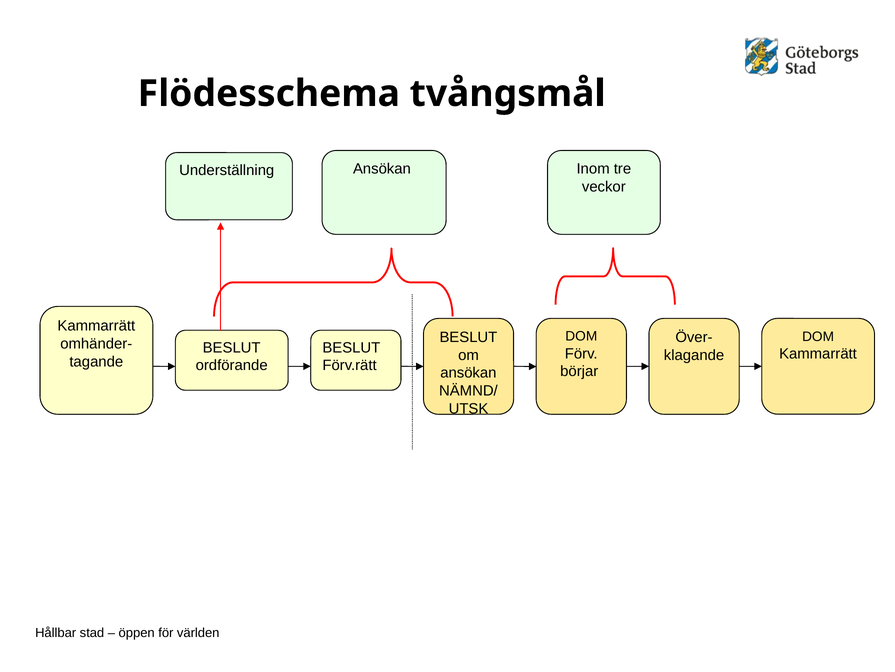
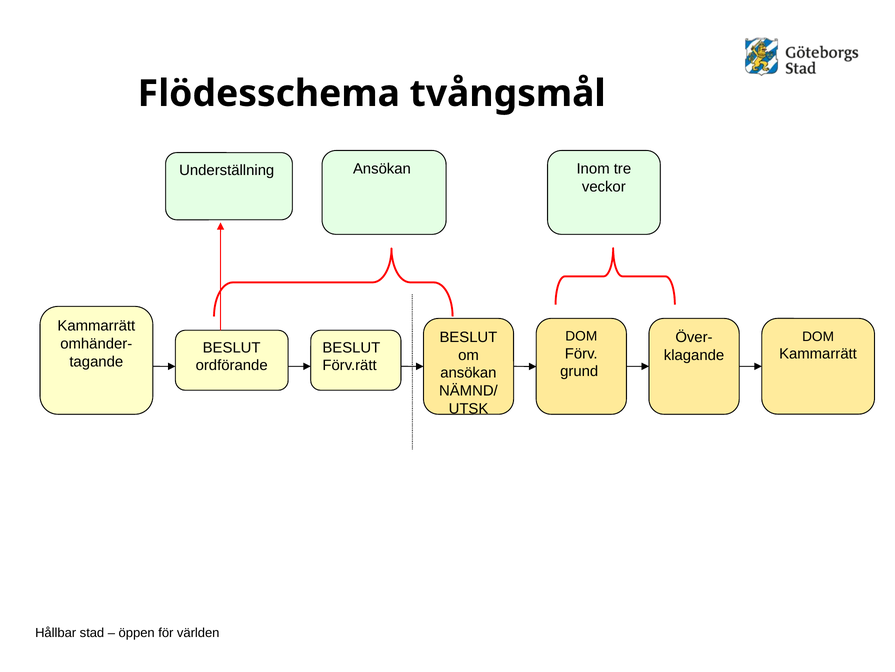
börjar: börjar -> grund
